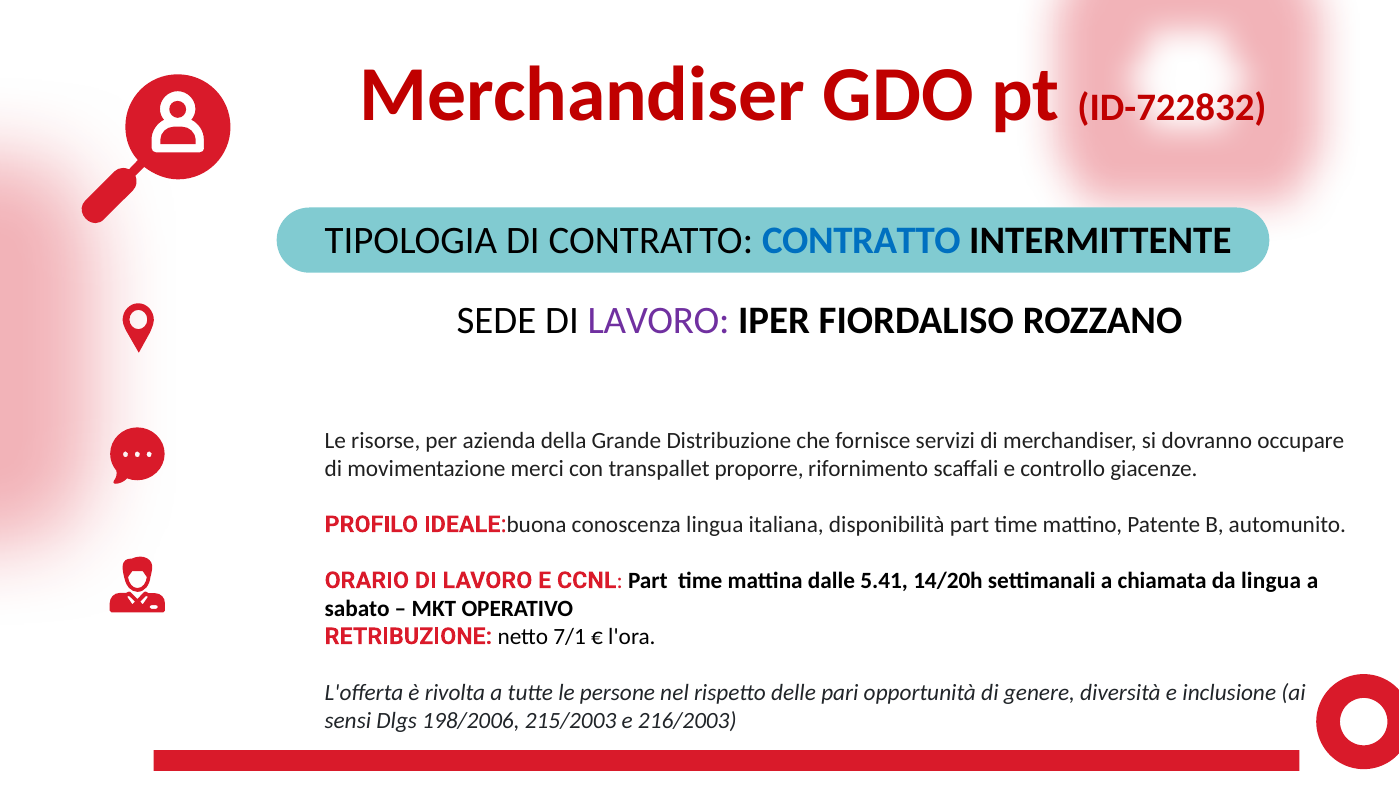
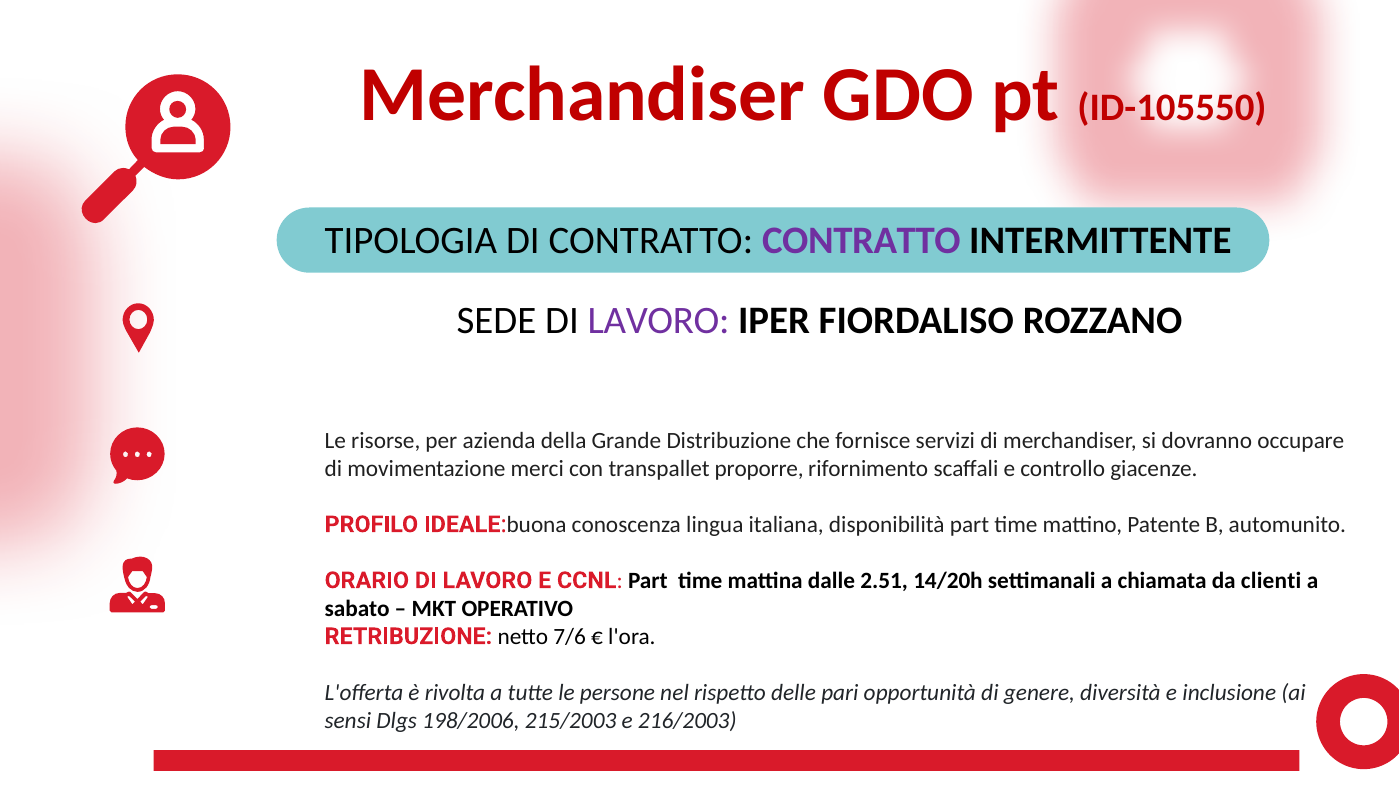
ID-722832: ID-722832 -> ID-105550
CONTRATTO at (861, 241) colour: blue -> purple
5.41: 5.41 -> 2.51
da lingua: lingua -> clienti
7/1: 7/1 -> 7/6
